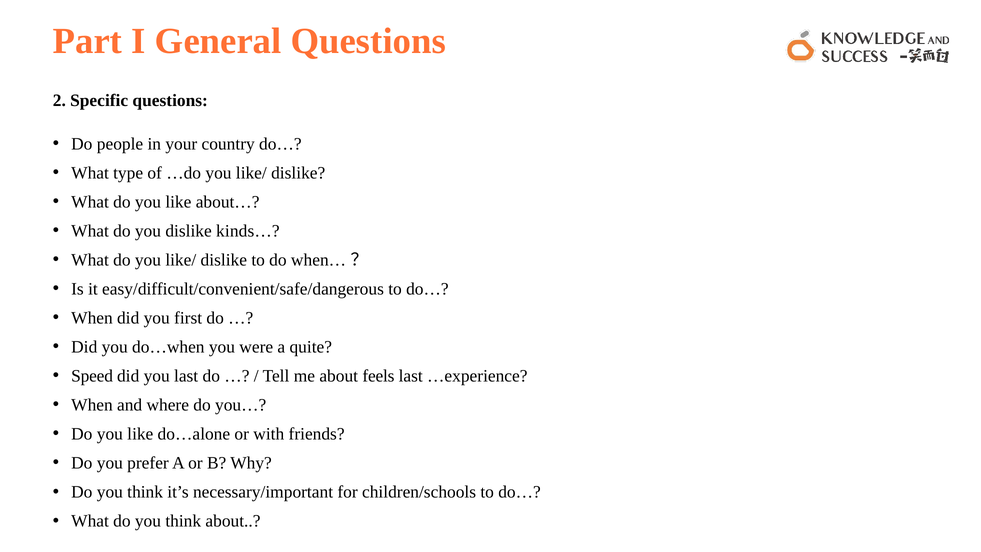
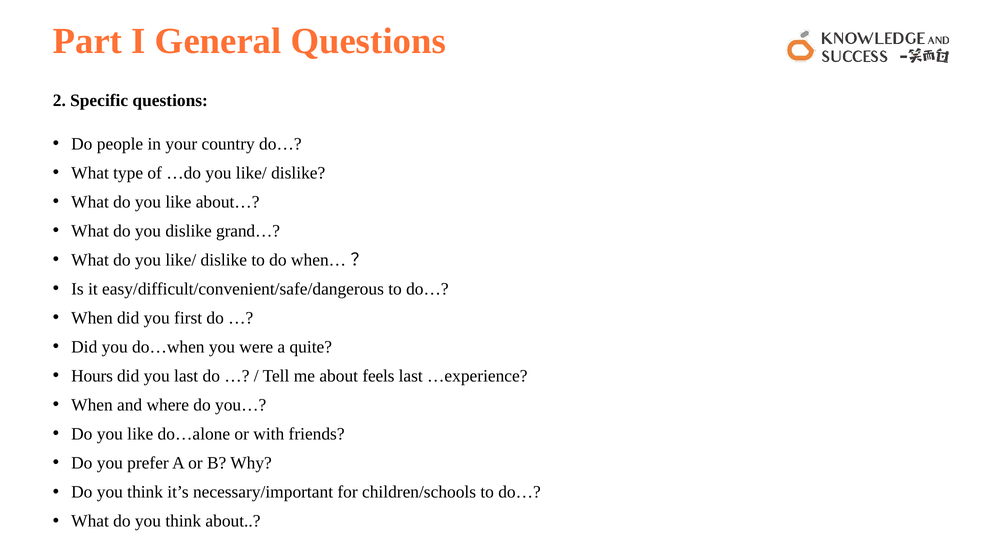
kinds…: kinds… -> grand…
Speed: Speed -> Hours
